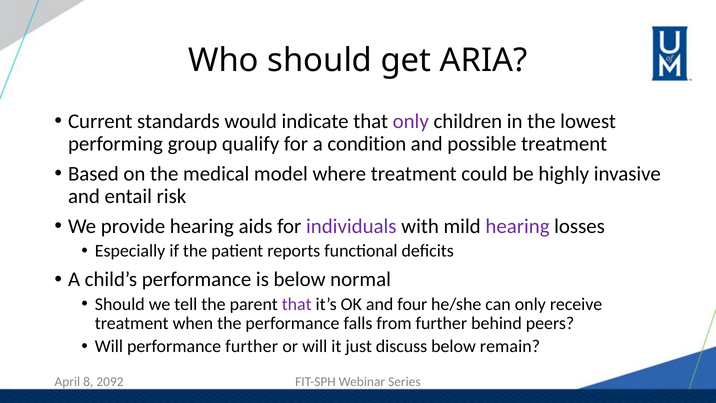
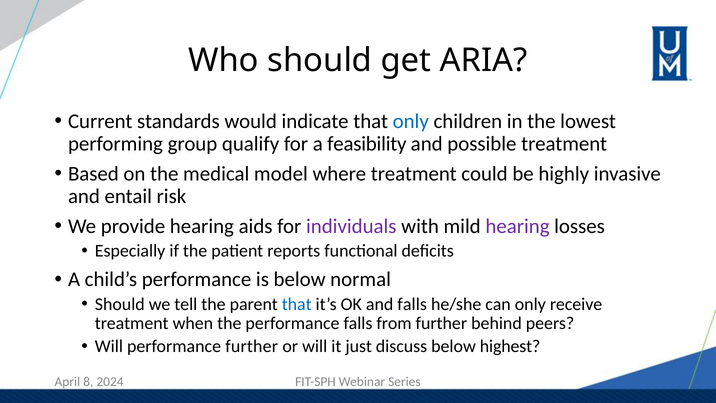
only at (411, 121) colour: purple -> blue
condition: condition -> feasibility
that at (297, 304) colour: purple -> blue
and four: four -> falls
remain: remain -> highest
2092: 2092 -> 2024
